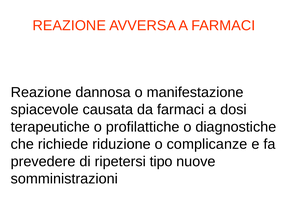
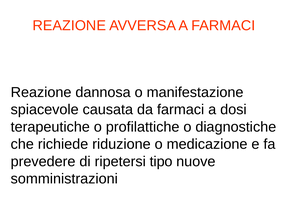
complicanze: complicanze -> medicazione
